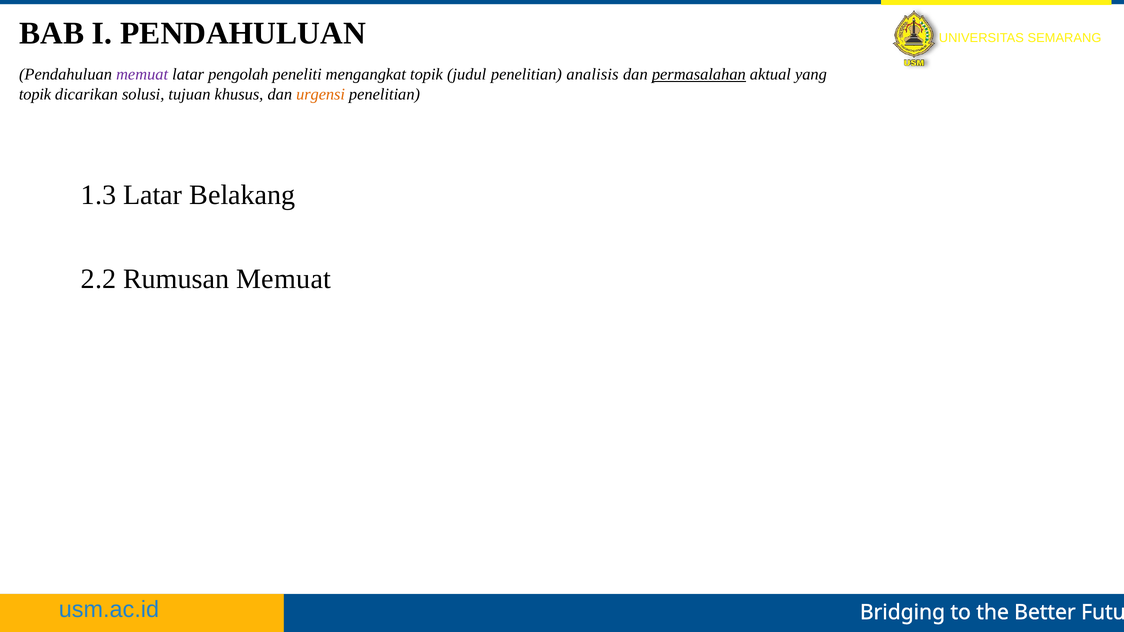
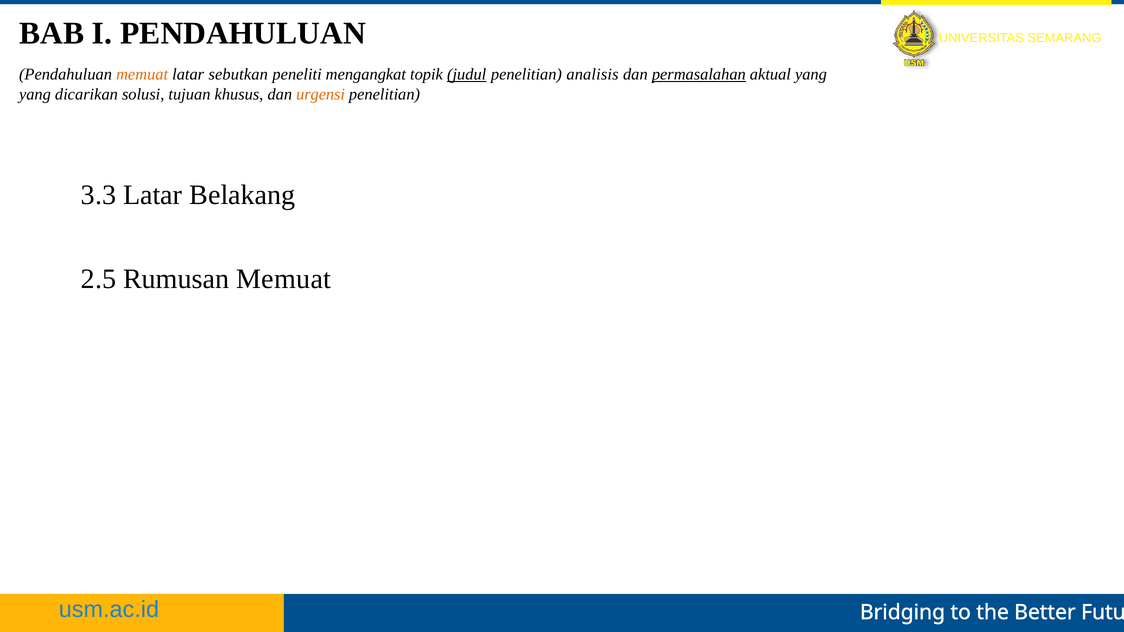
memuat at (142, 75) colour: purple -> orange
pengolah: pengolah -> sebutkan
judul underline: none -> present
topik at (35, 94): topik -> yang
1.3: 1.3 -> 3.3
2.2: 2.2 -> 2.5
